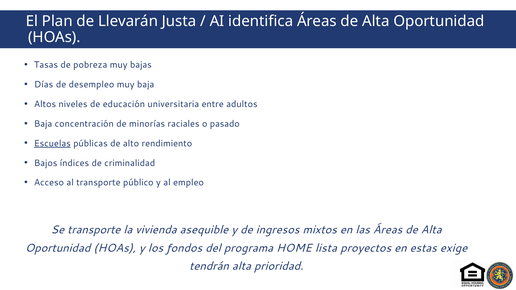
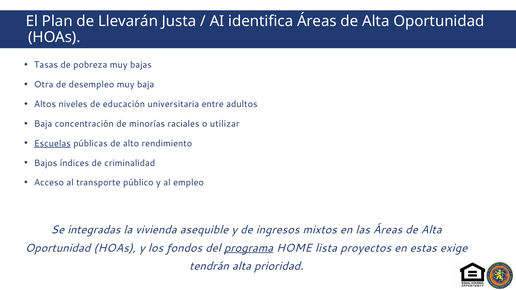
Días: Días -> Otra
pasado: pasado -> utilizar
Se transporte: transporte -> integradas
programa underline: none -> present
